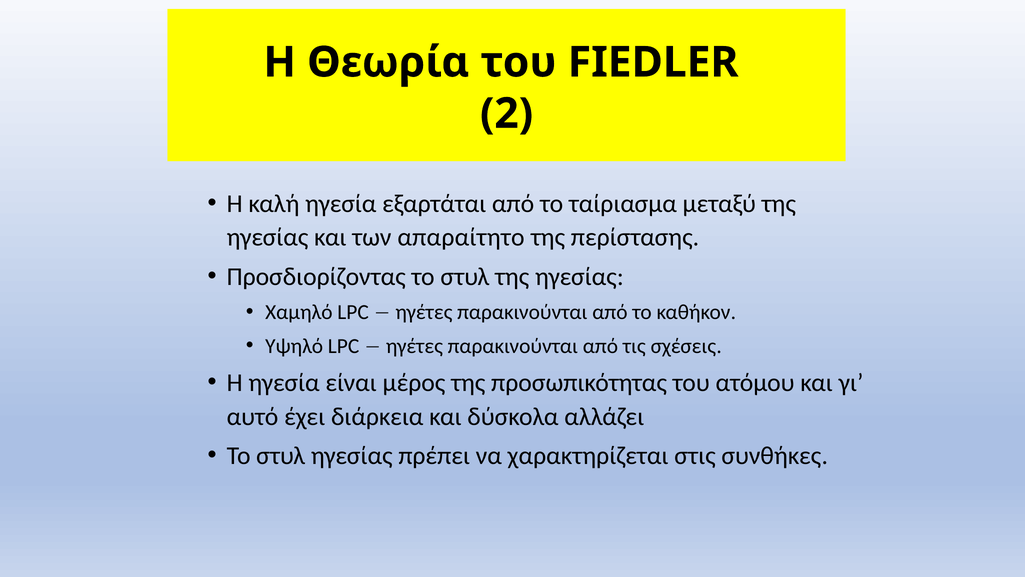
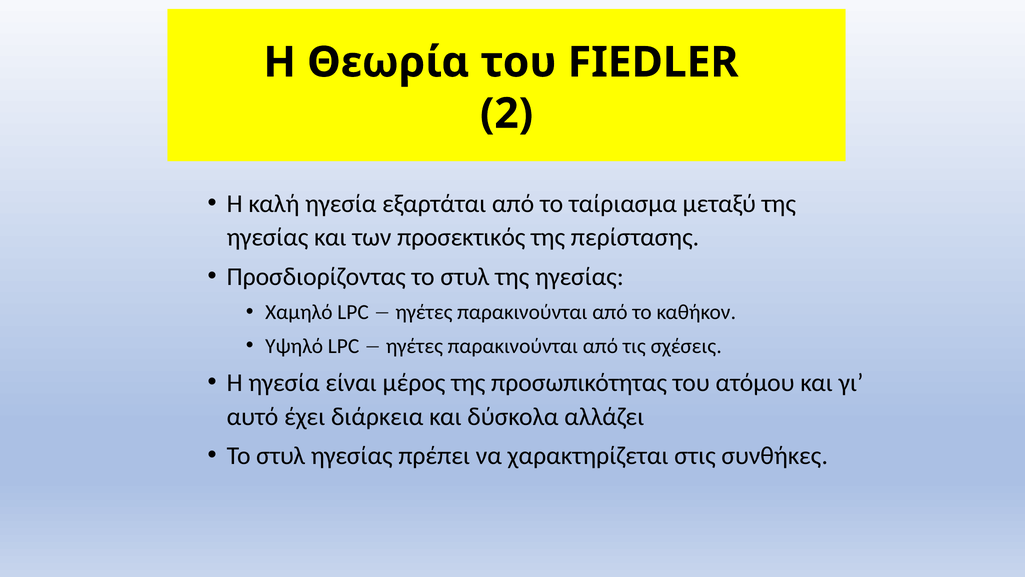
απαραίτητο: απαραίτητο -> προσεκτικός
